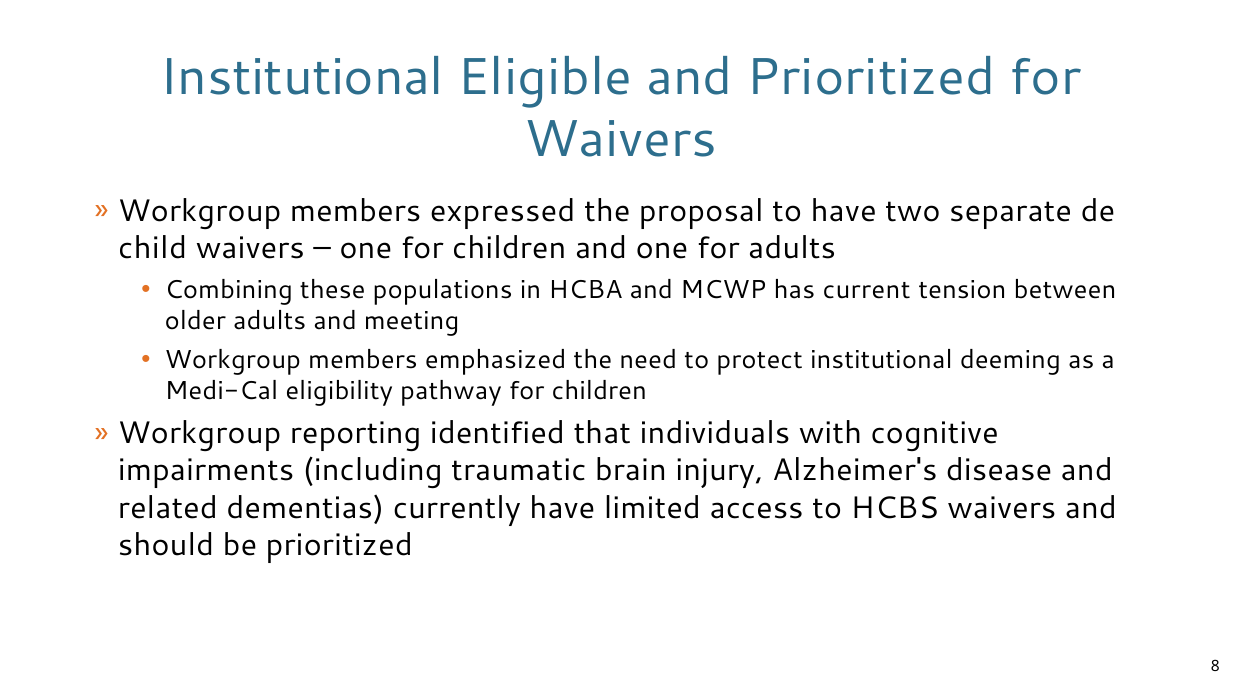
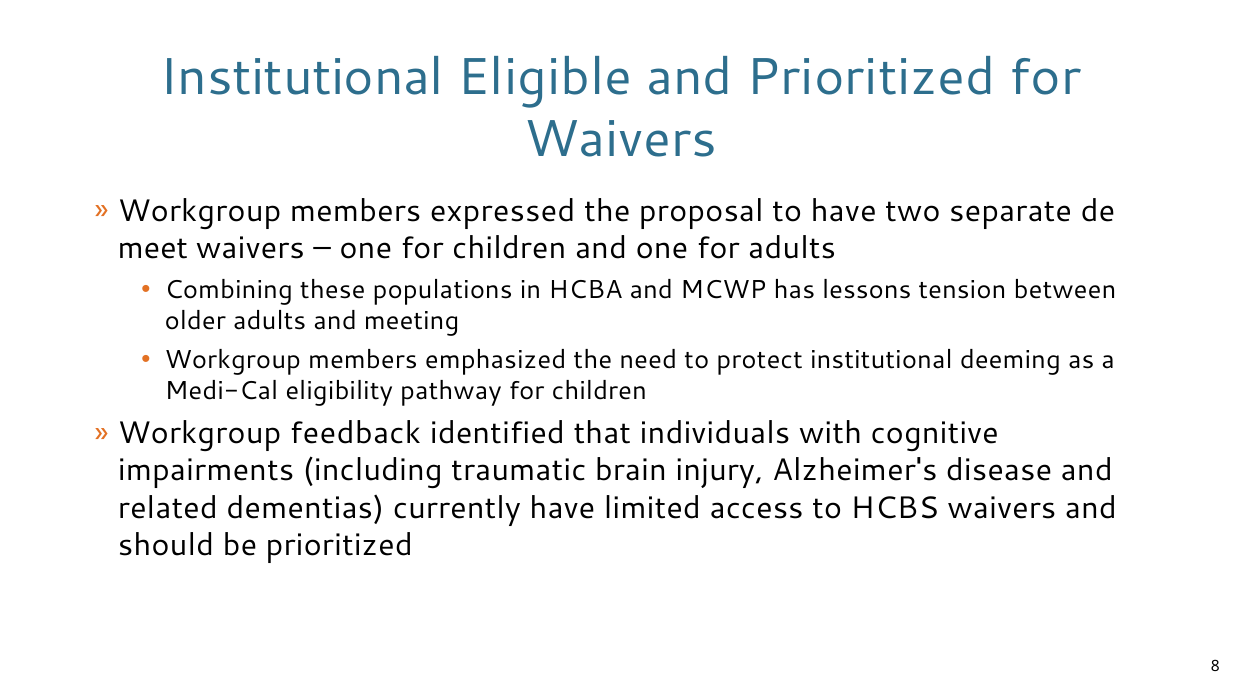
child: child -> meet
current: current -> lessons
reporting: reporting -> feedback
